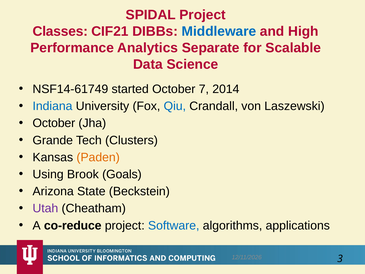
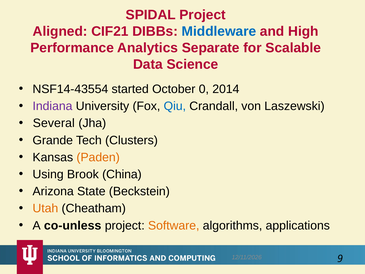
Classes: Classes -> Aligned
NSF14-61749: NSF14-61749 -> NSF14-43554
7: 7 -> 0
Indiana colour: blue -> purple
October at (54, 123): October -> Several
Goals: Goals -> China
Utah colour: purple -> orange
co-reduce: co-reduce -> co-unless
Software colour: blue -> orange
3: 3 -> 9
